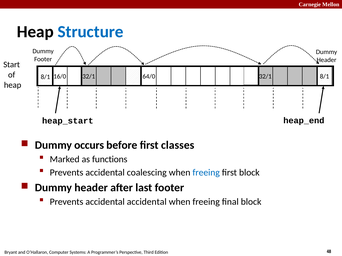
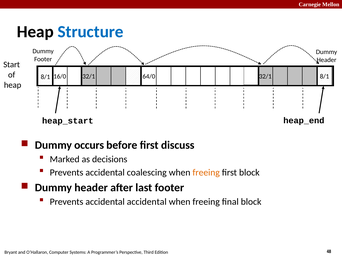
classes: classes -> discuss
functions: functions -> decisions
freeing at (206, 173) colour: blue -> orange
